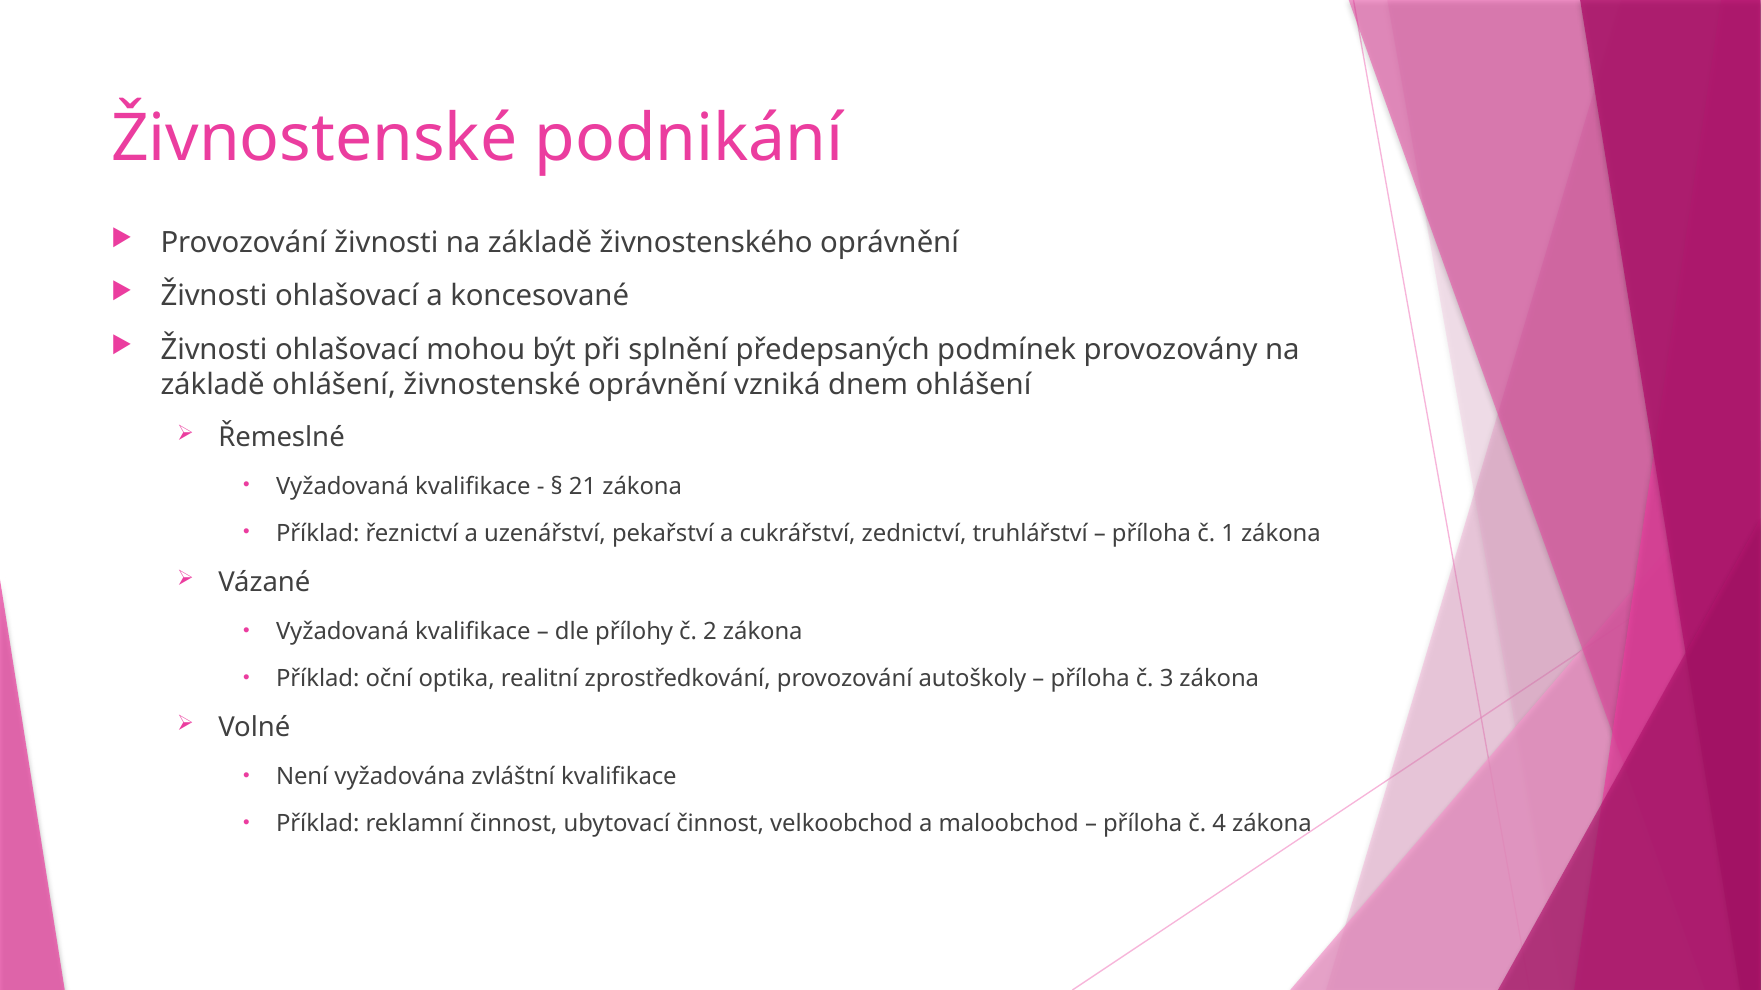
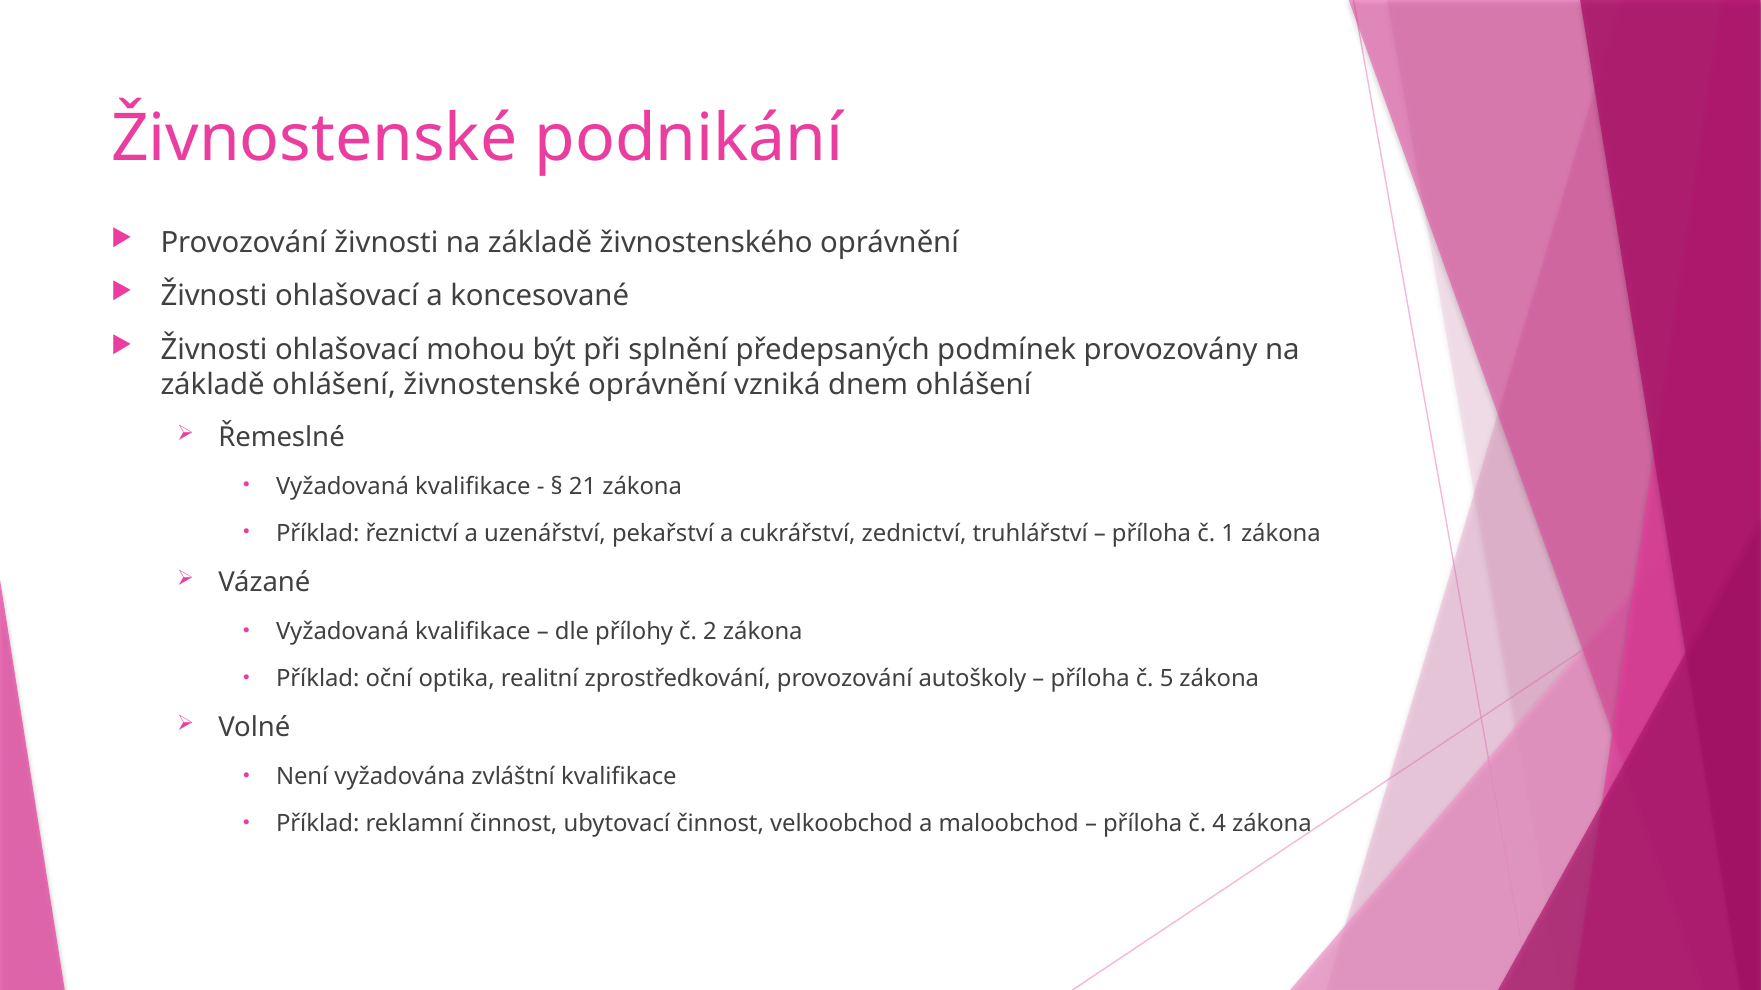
3: 3 -> 5
